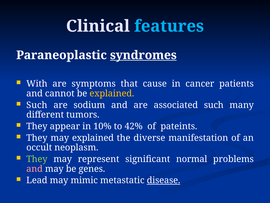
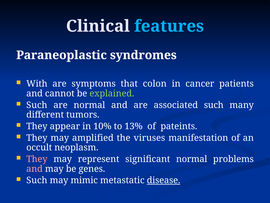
syndromes underline: present -> none
cause: cause -> colon
explained at (112, 93) colour: yellow -> light green
are sodium: sodium -> normal
42%: 42% -> 13%
may explained: explained -> amplified
diverse: diverse -> viruses
They at (37, 159) colour: light green -> pink
Lead at (37, 180): Lead -> Such
